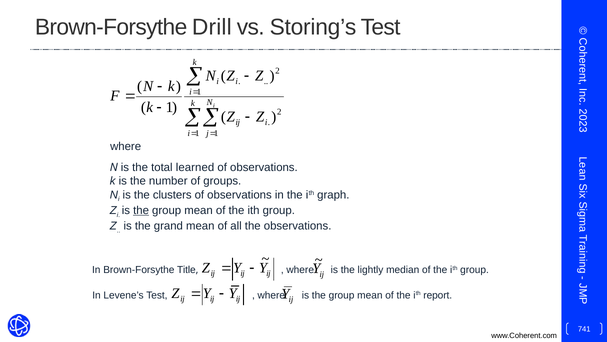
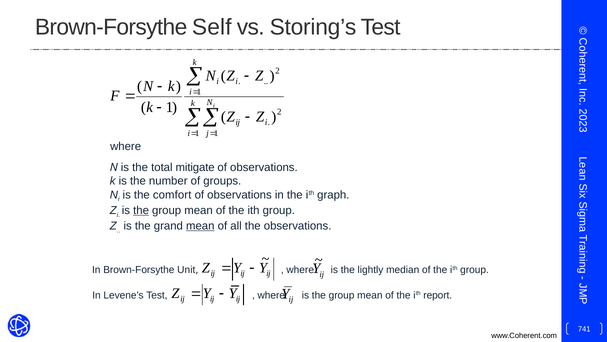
Drill: Drill -> Self
learned: learned -> mitigate
clusters: clusters -> comfort
mean at (200, 226) underline: none -> present
Title: Title -> Unit
